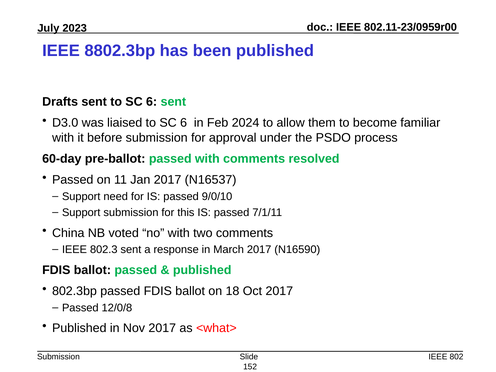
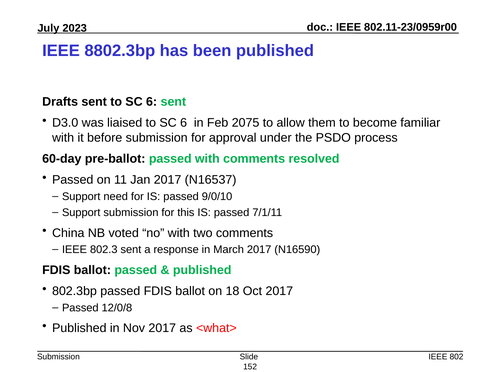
2024: 2024 -> 2075
